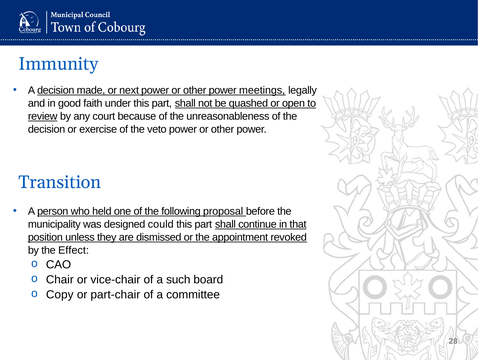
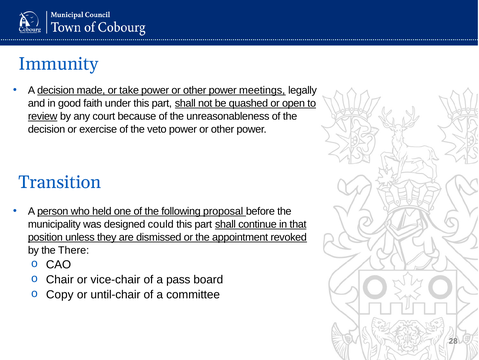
next: next -> take
Effect: Effect -> There
such: such -> pass
part-chair: part-chair -> until-chair
